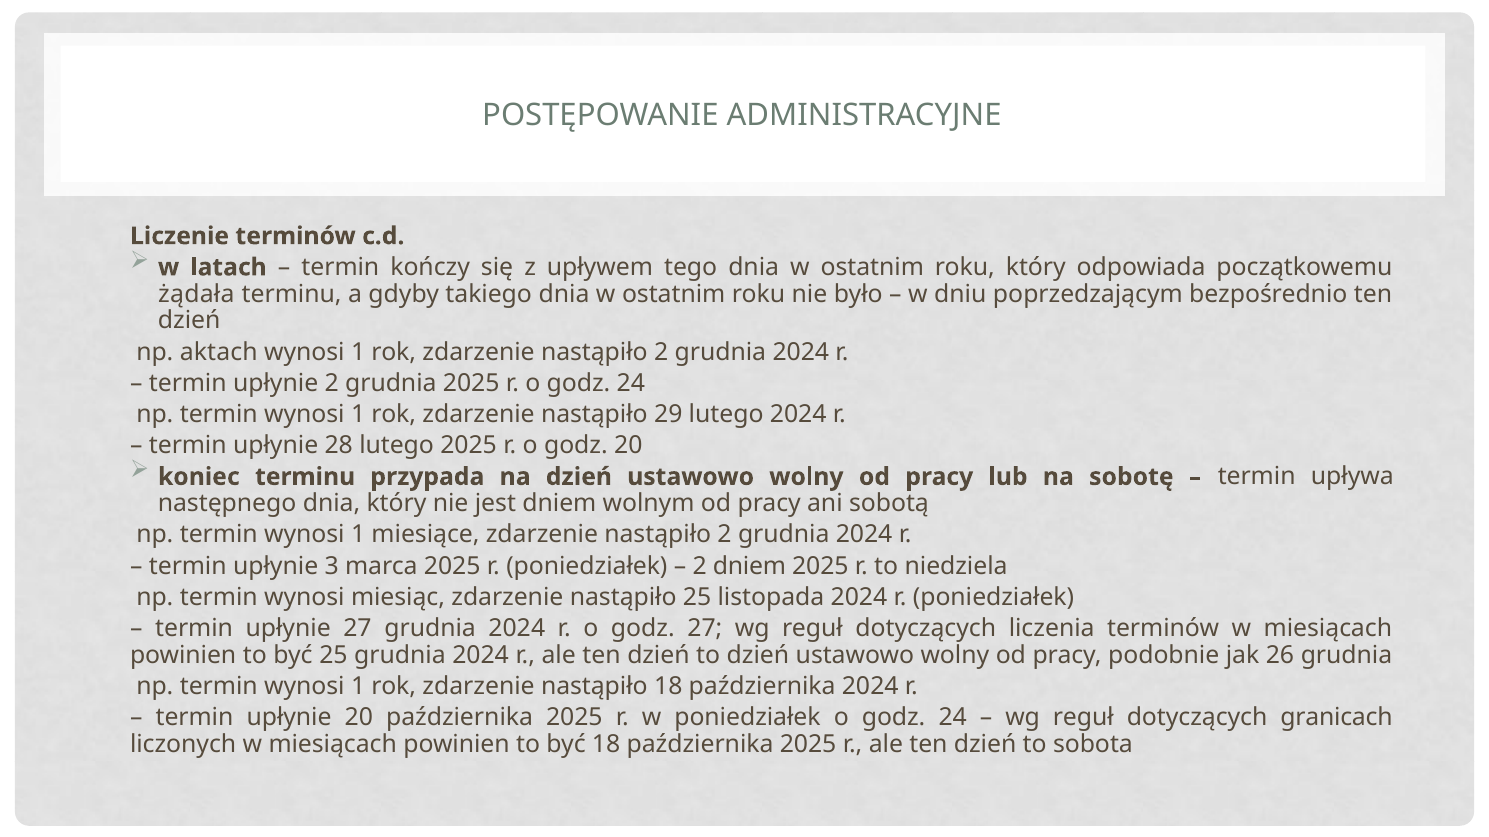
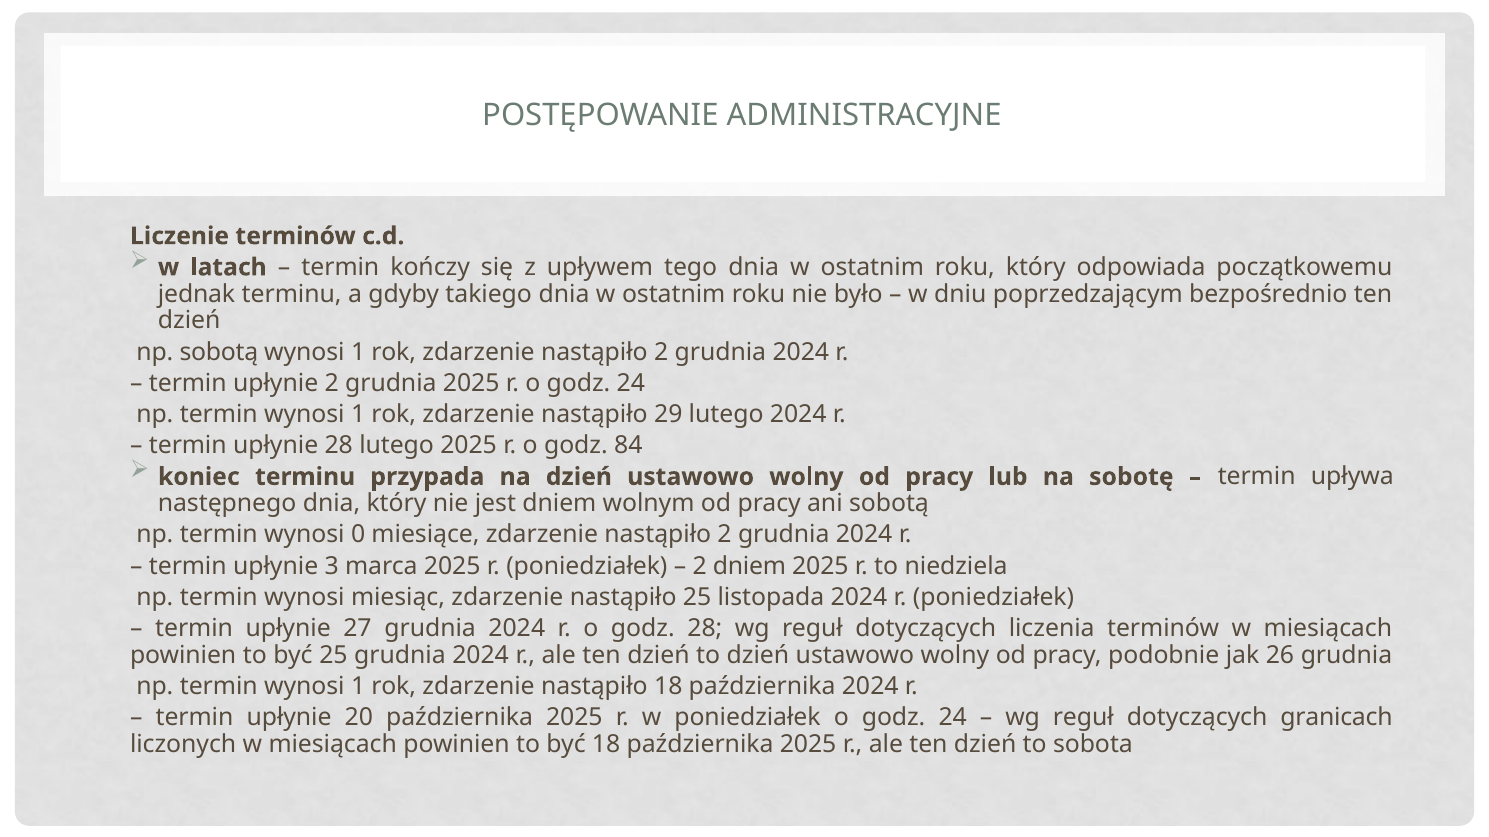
żądała: żądała -> jednak
np aktach: aktach -> sobotą
godz 20: 20 -> 84
1 at (358, 535): 1 -> 0
godz 27: 27 -> 28
